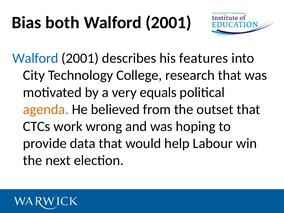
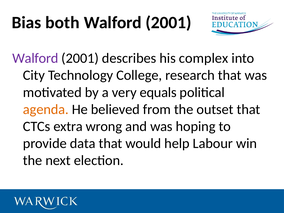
Walford at (35, 58) colour: blue -> purple
features: features -> complex
work: work -> extra
